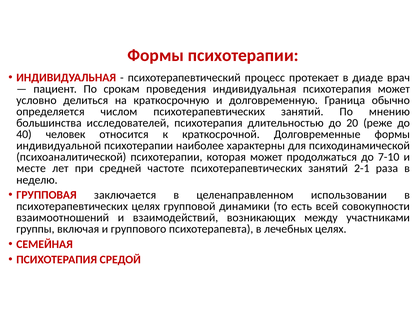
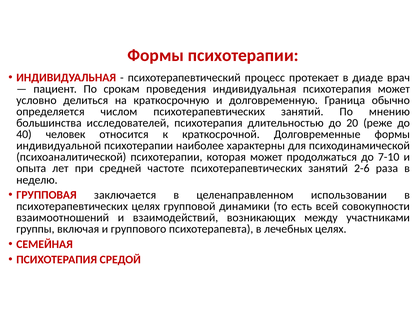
месте: месте -> опыта
2-1: 2-1 -> 2-6
